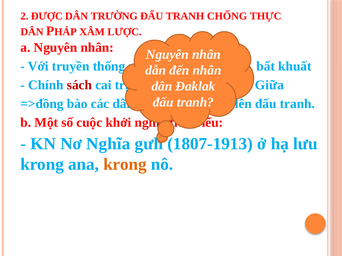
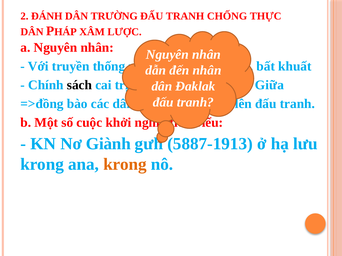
ĐƯỢC: ĐƯỢC -> ĐÁNH
sách colour: red -> black
Nơ Nghĩa: Nghĩa -> Giành
1807-1913: 1807-1913 -> 5887-1913
